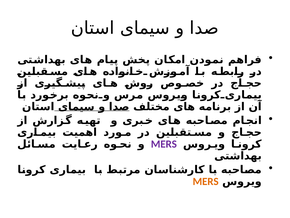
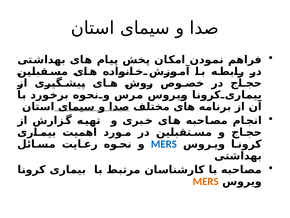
MERS at (164, 144) colour: purple -> blue
